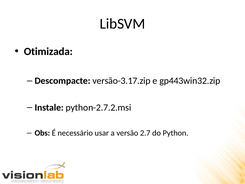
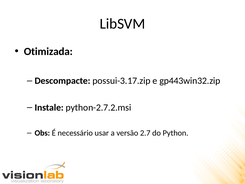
versão-3.17.zip: versão-3.17.zip -> possui-3.17.zip
